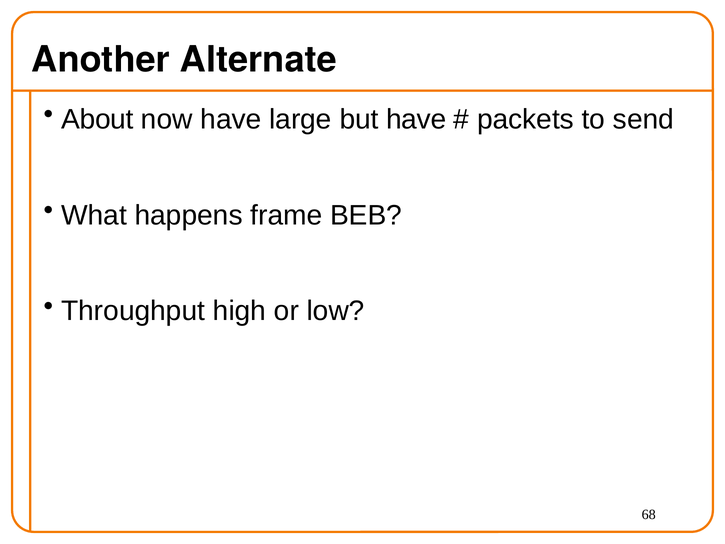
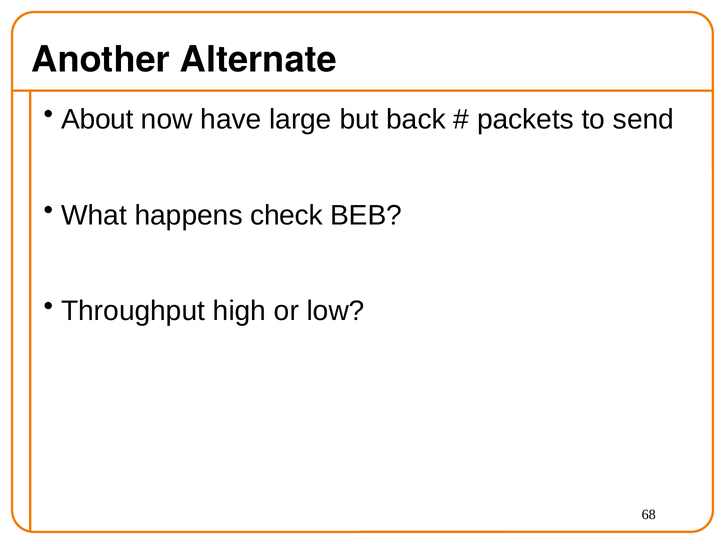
but have: have -> back
frame: frame -> check
